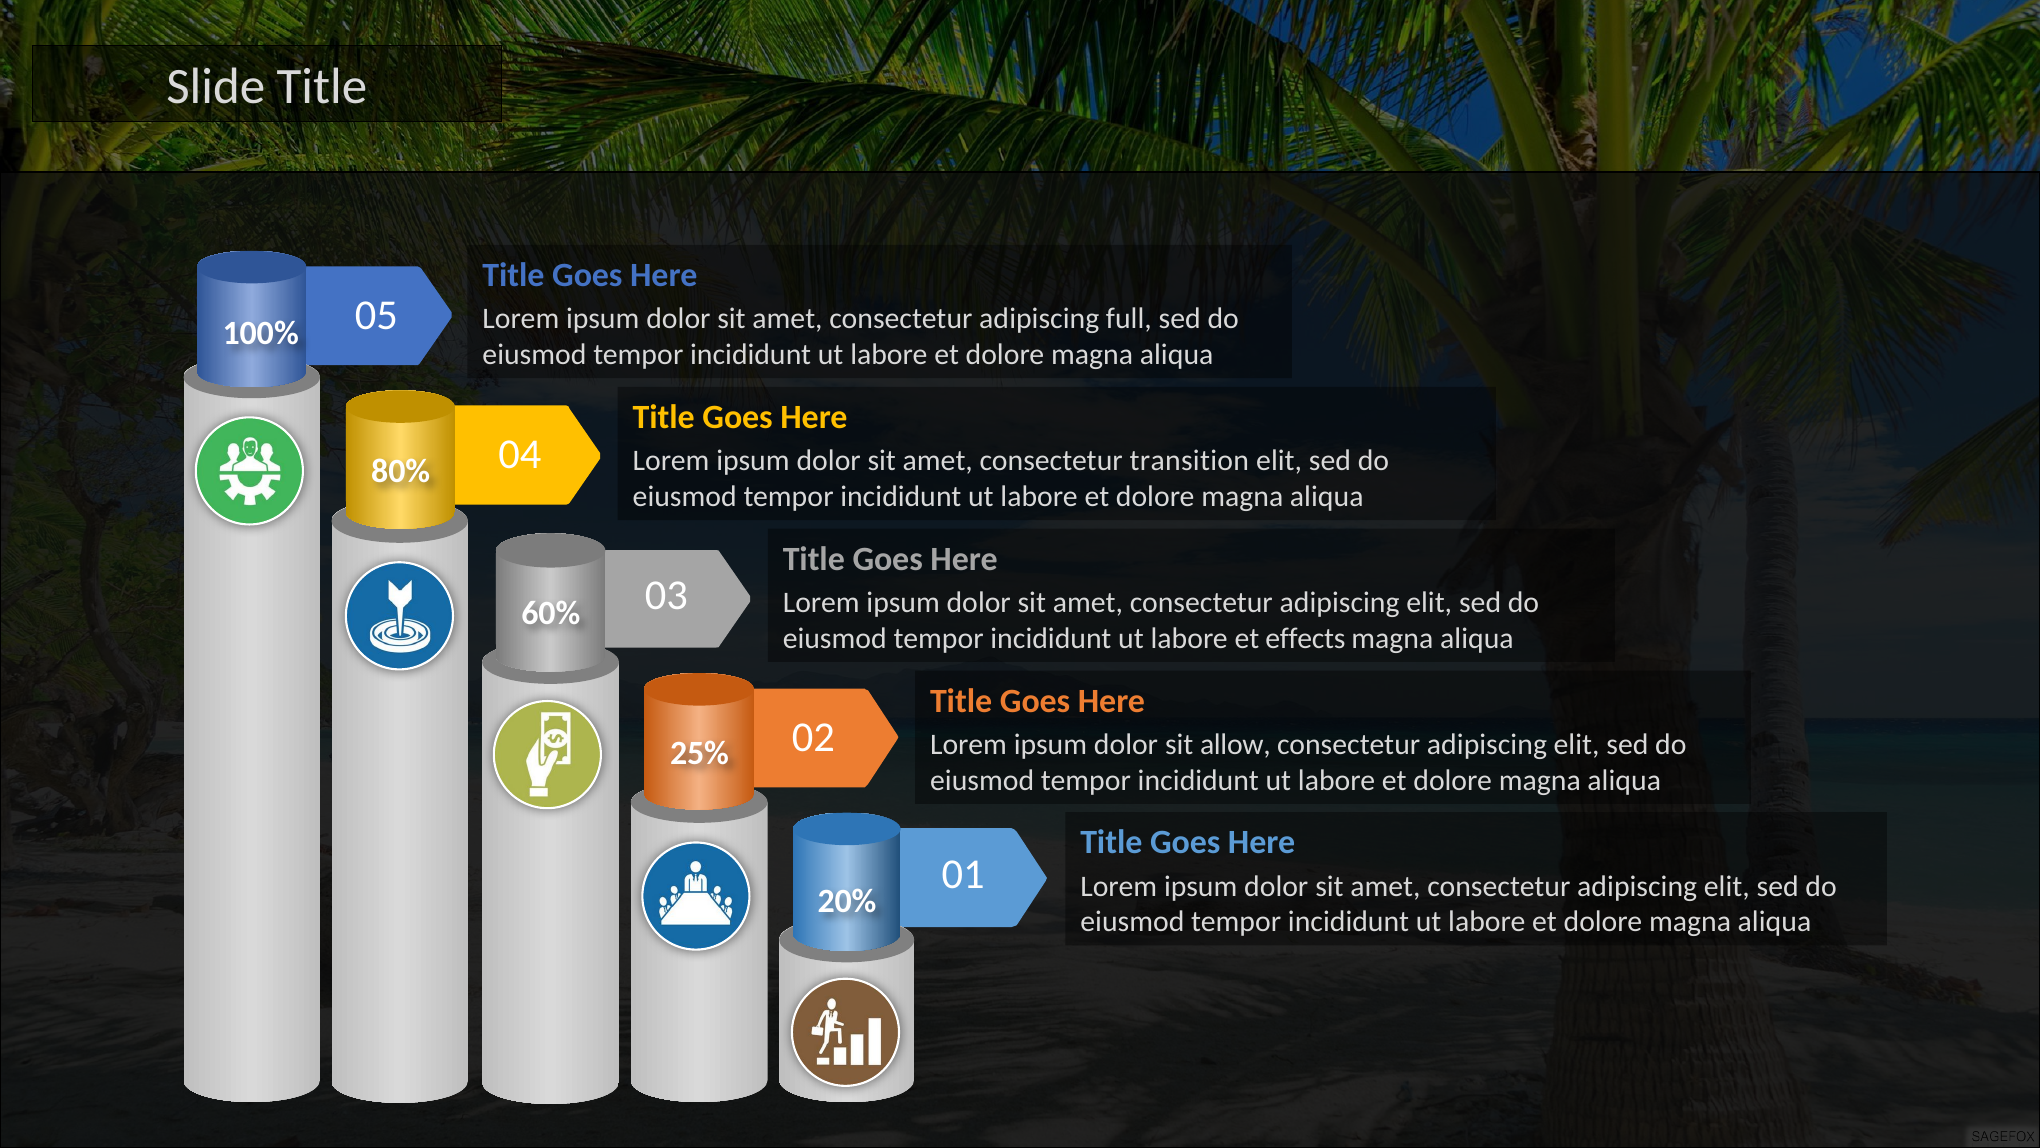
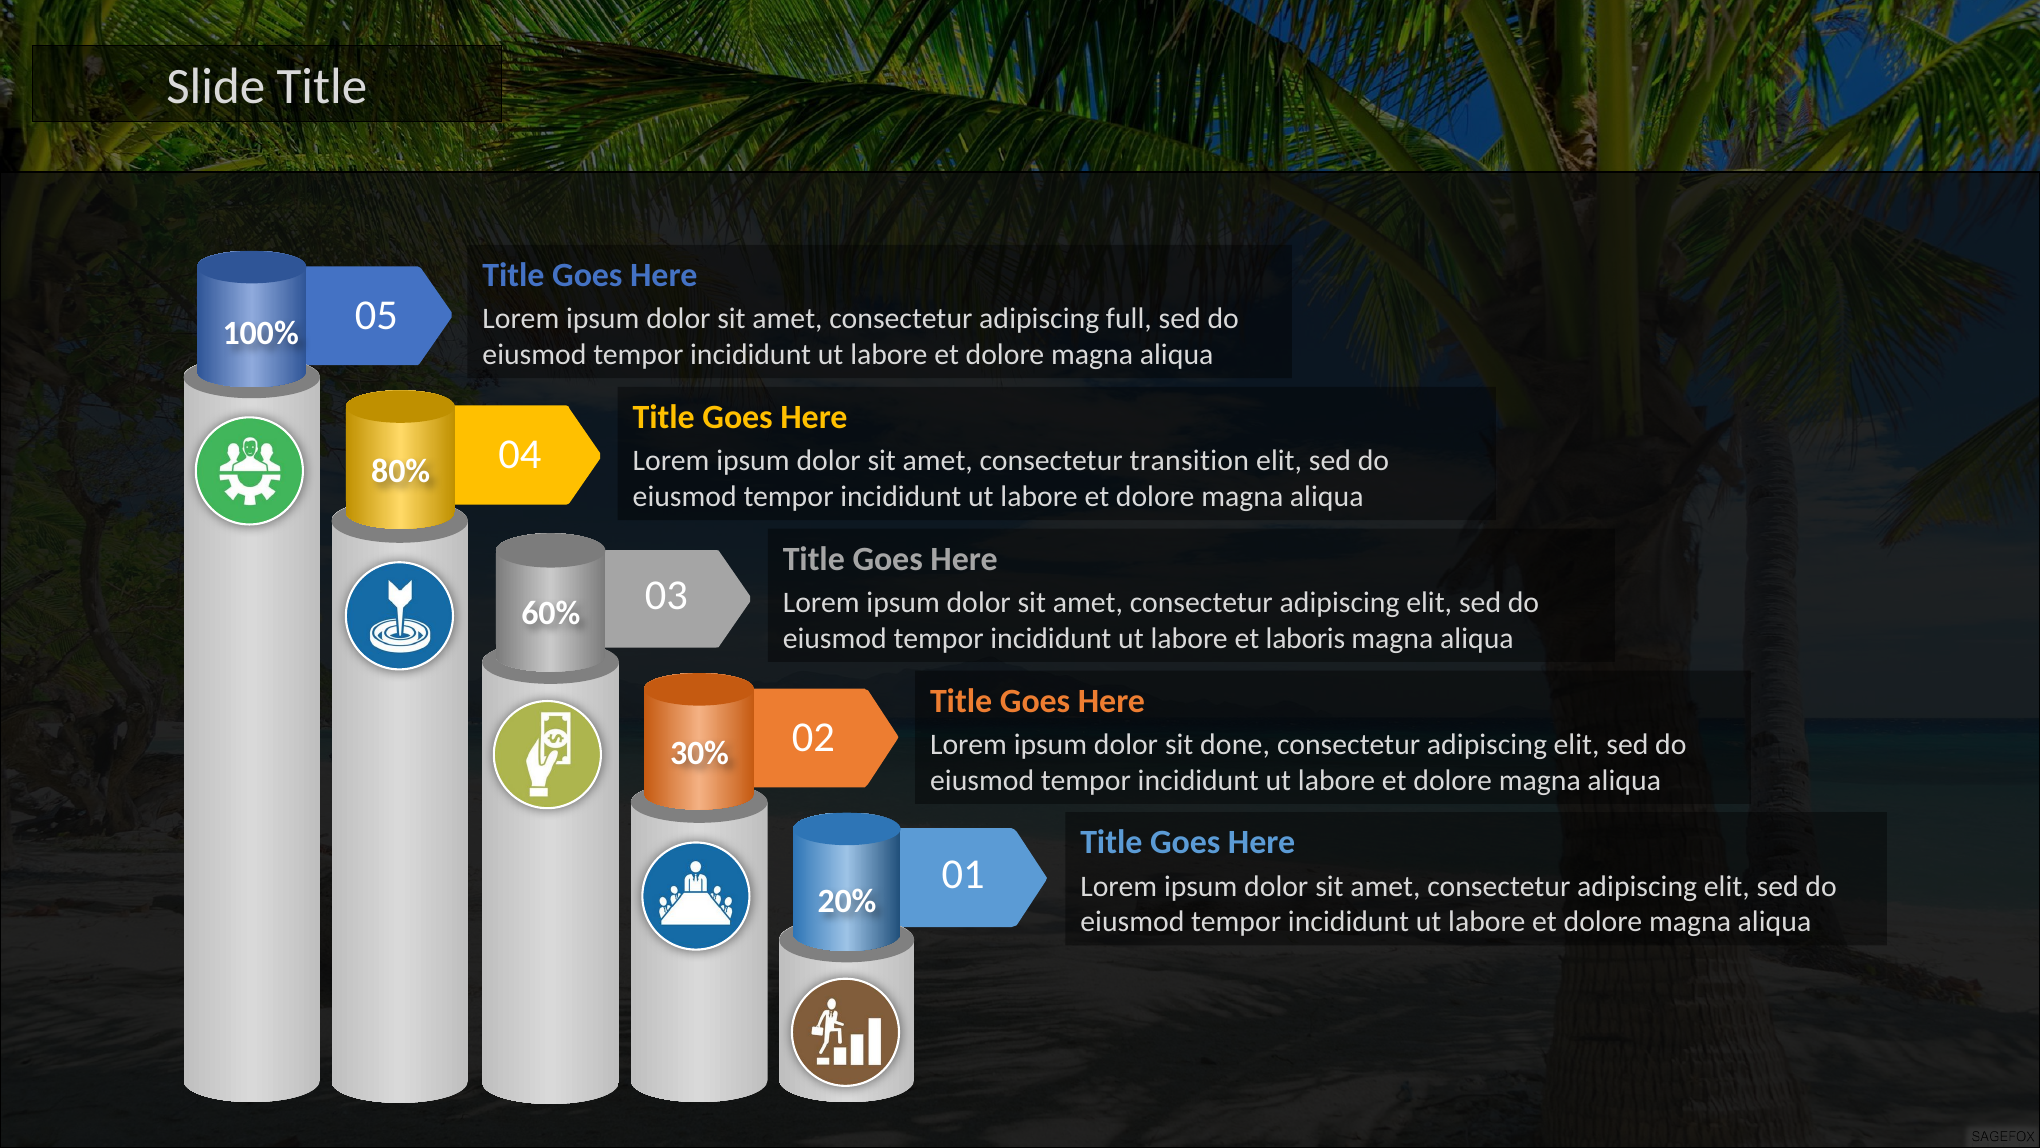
effects: effects -> laboris
allow: allow -> done
25%: 25% -> 30%
